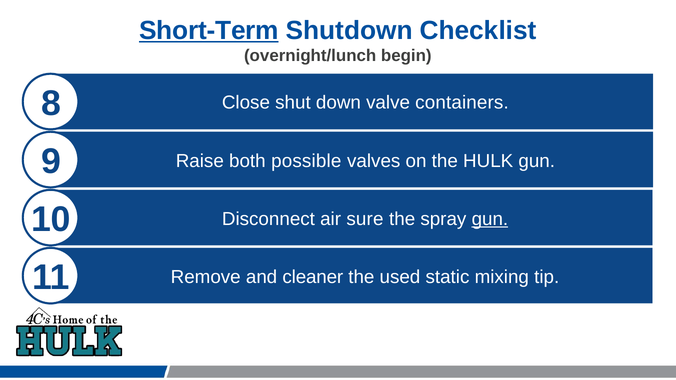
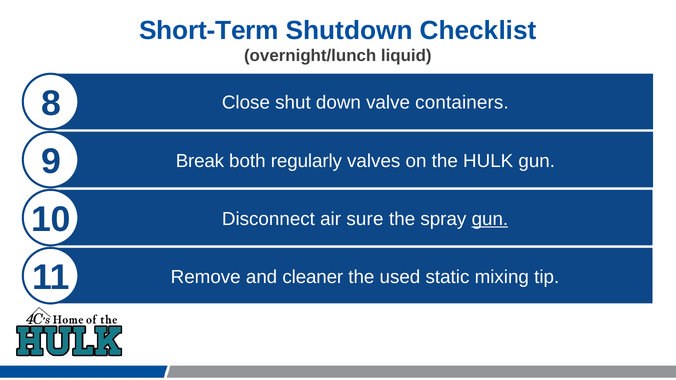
Short-Term underline: present -> none
begin: begin -> liquid
Raise: Raise -> Break
possible: possible -> regularly
